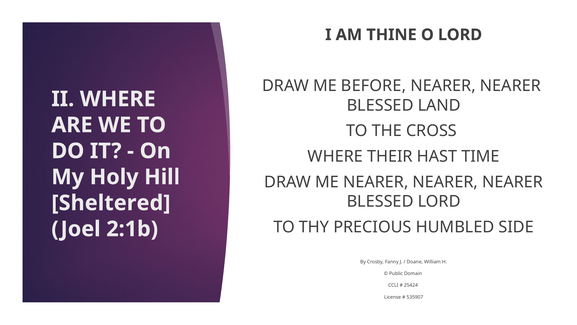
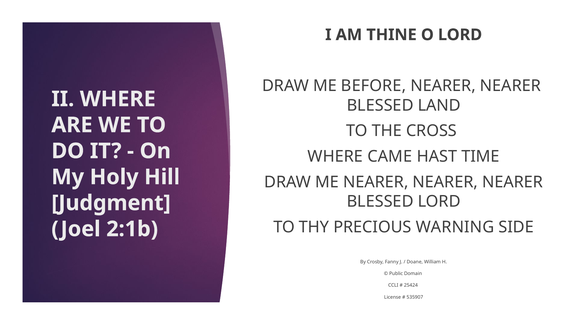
THEIR: THEIR -> CAME
Sheltered: Sheltered -> Judgment
HUMBLED: HUMBLED -> WARNING
